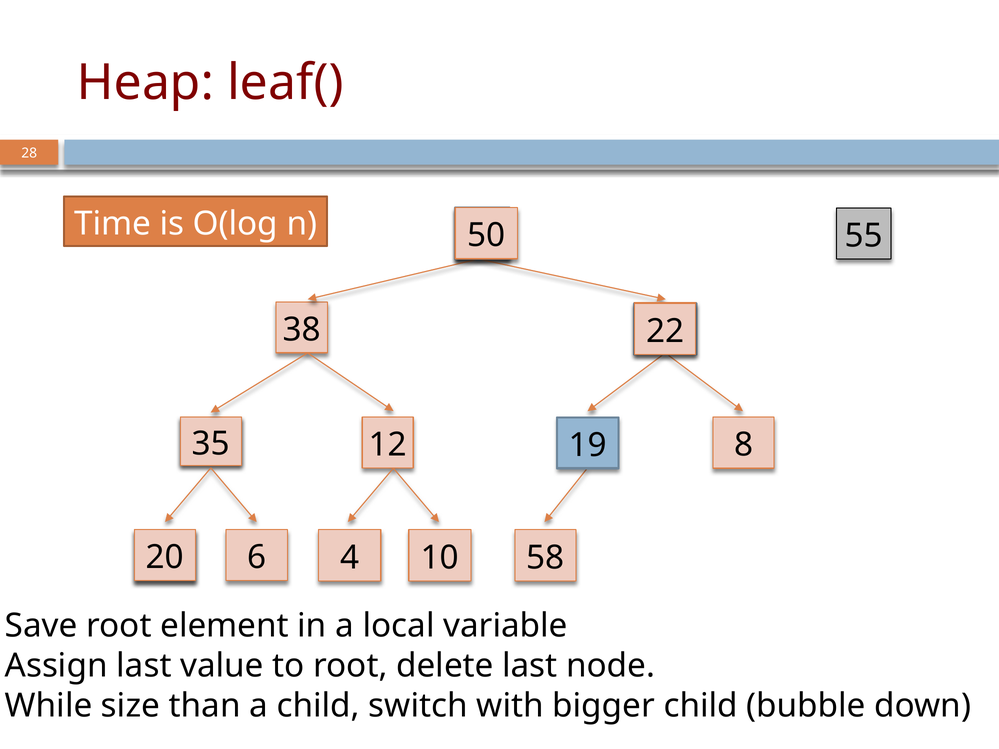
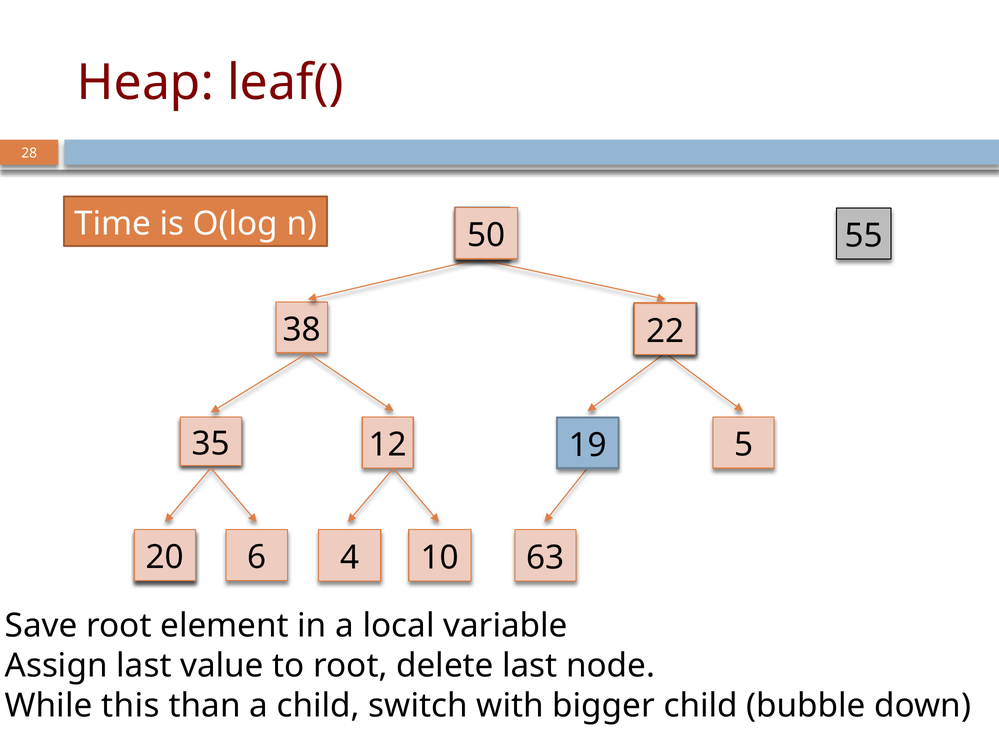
8: 8 -> 5
58: 58 -> 63
size: size -> this
